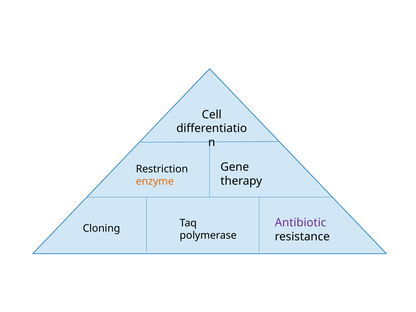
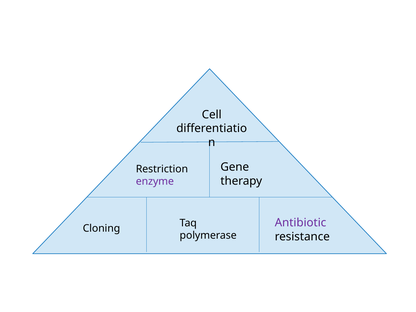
enzyme colour: orange -> purple
